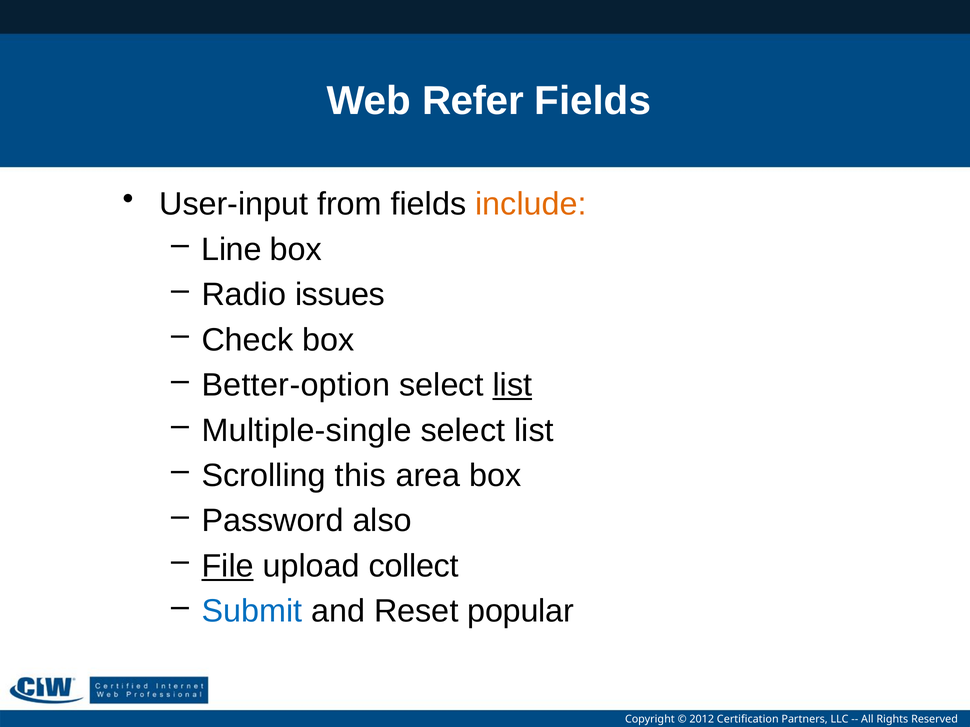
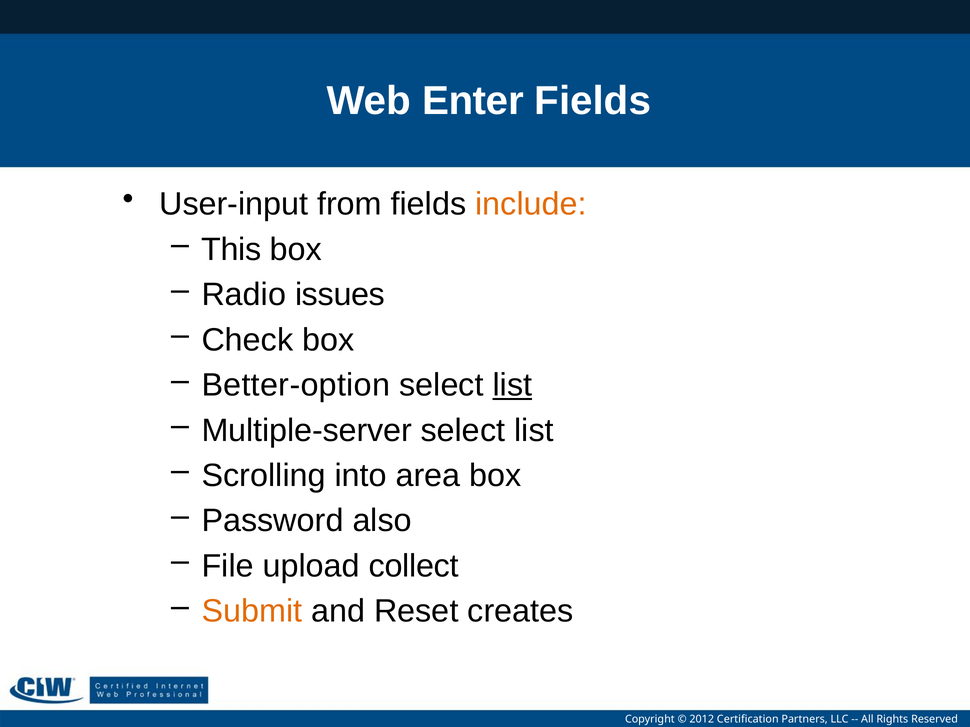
Refer: Refer -> Enter
Line: Line -> This
Multiple-single: Multiple-single -> Multiple-server
this: this -> into
File underline: present -> none
Submit colour: blue -> orange
popular: popular -> creates
